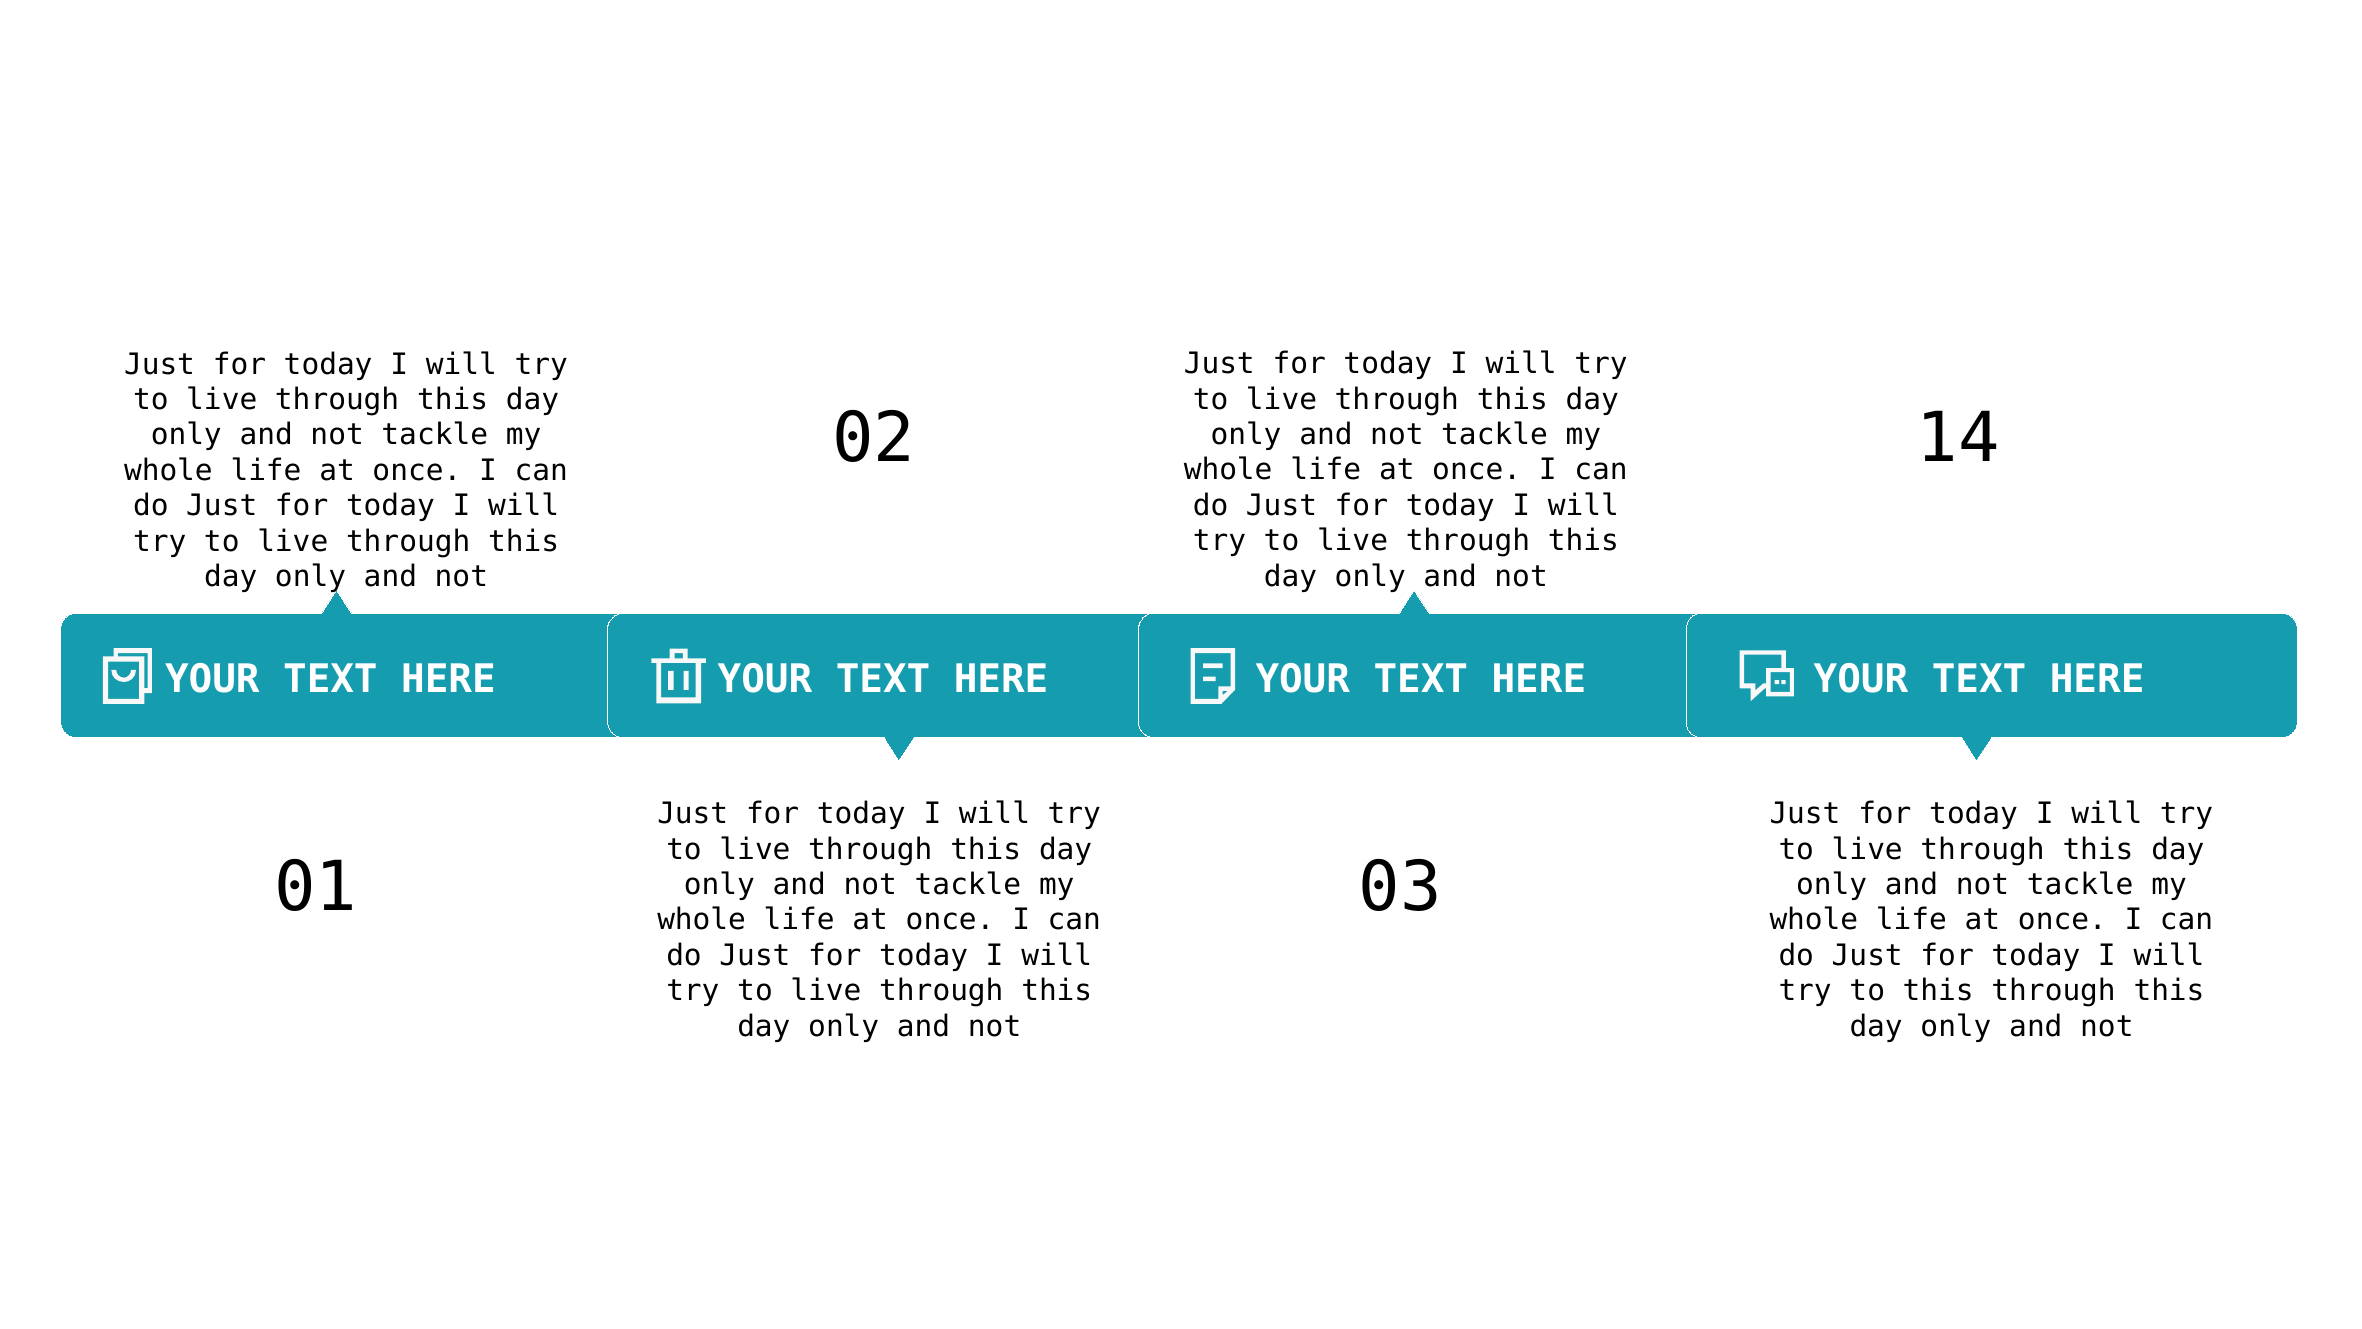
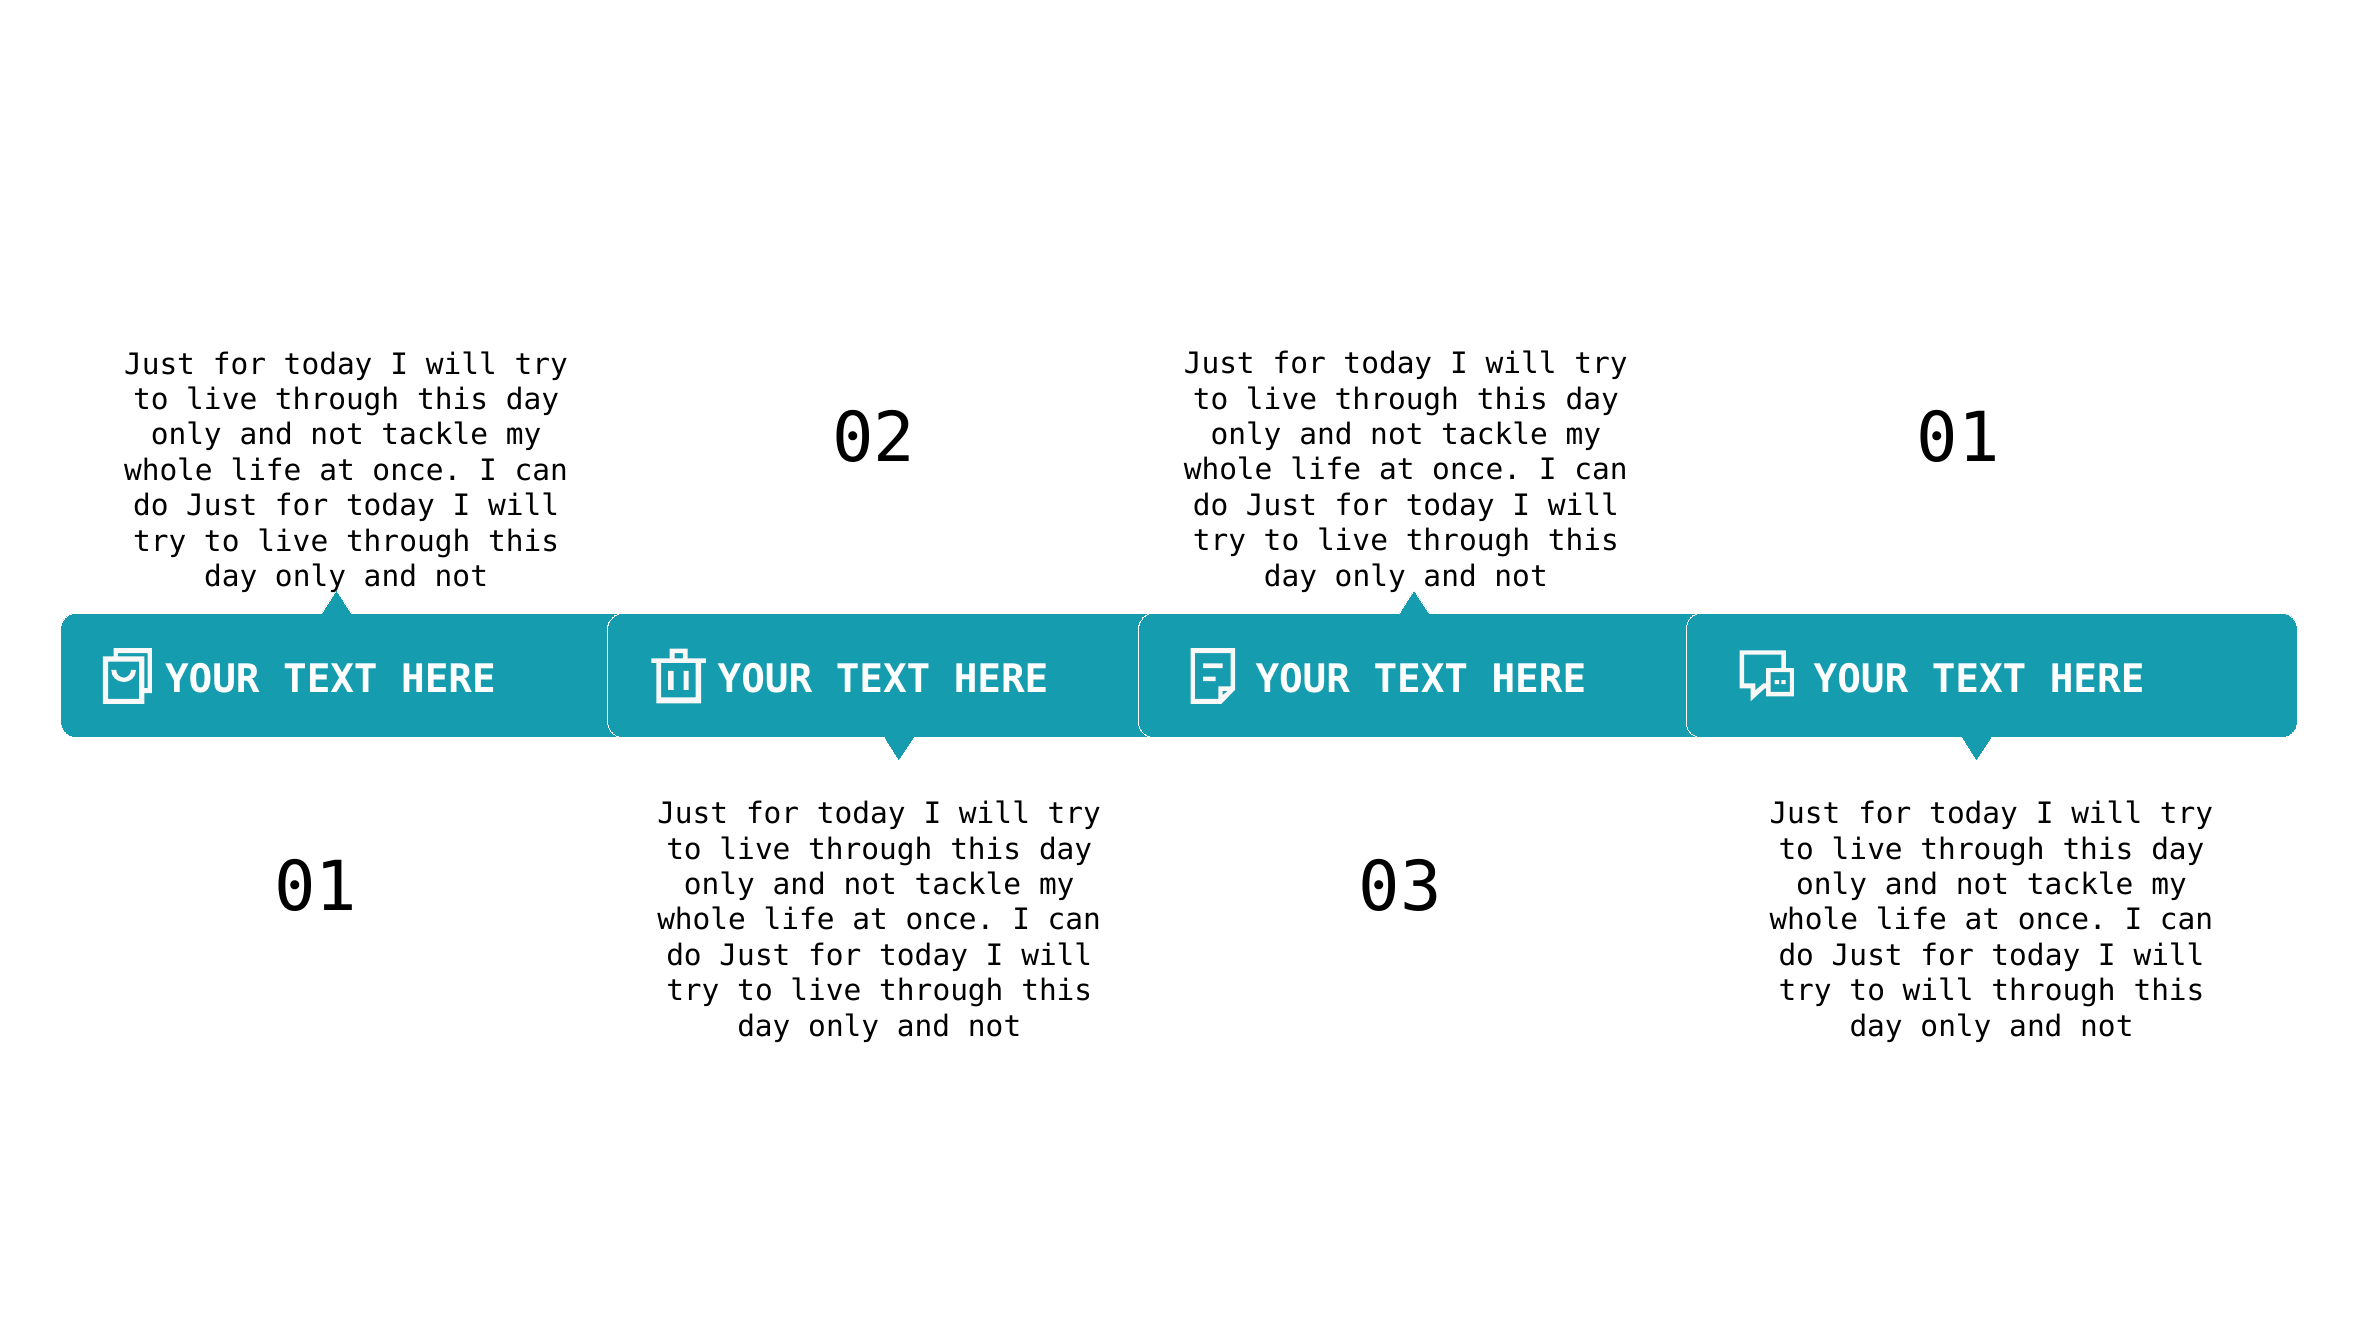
02 14: 14 -> 01
to this: this -> will
